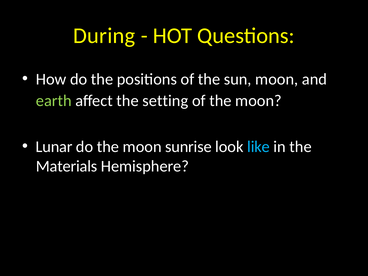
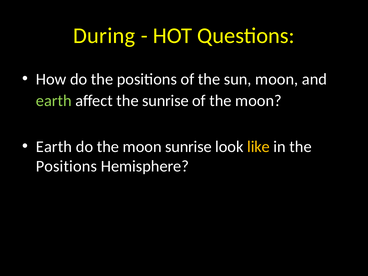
the setting: setting -> sunrise
Lunar at (54, 147): Lunar -> Earth
like colour: light blue -> yellow
Materials at (67, 166): Materials -> Positions
